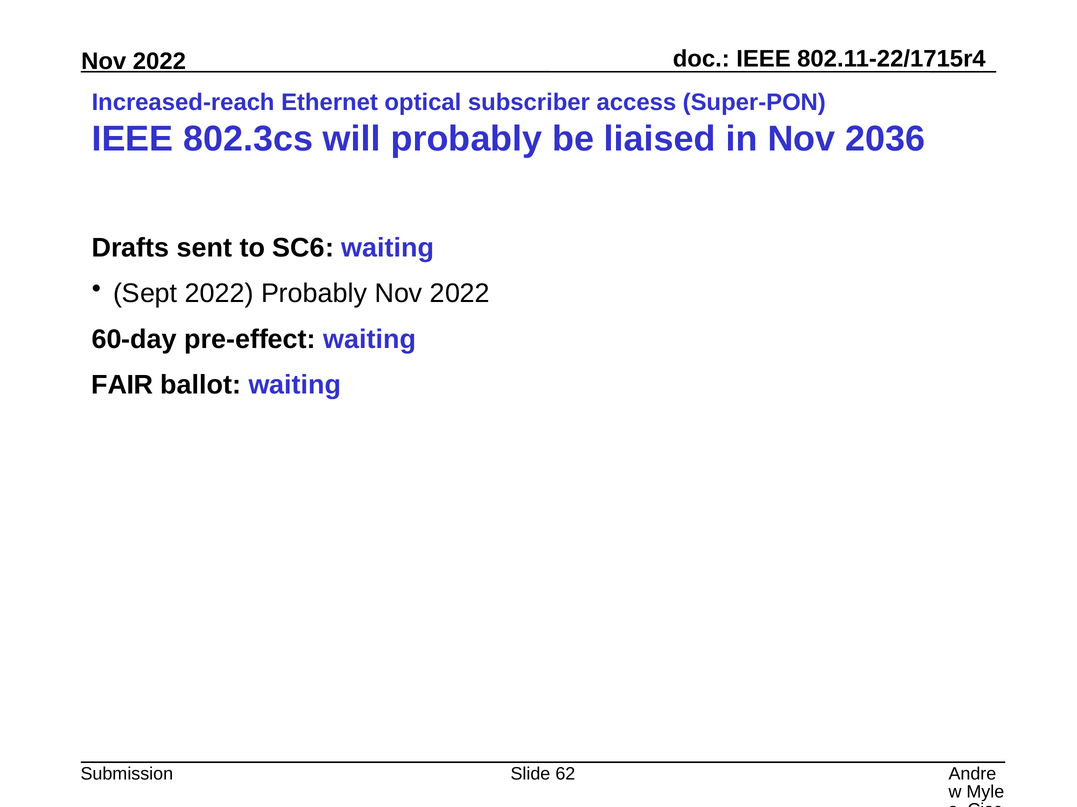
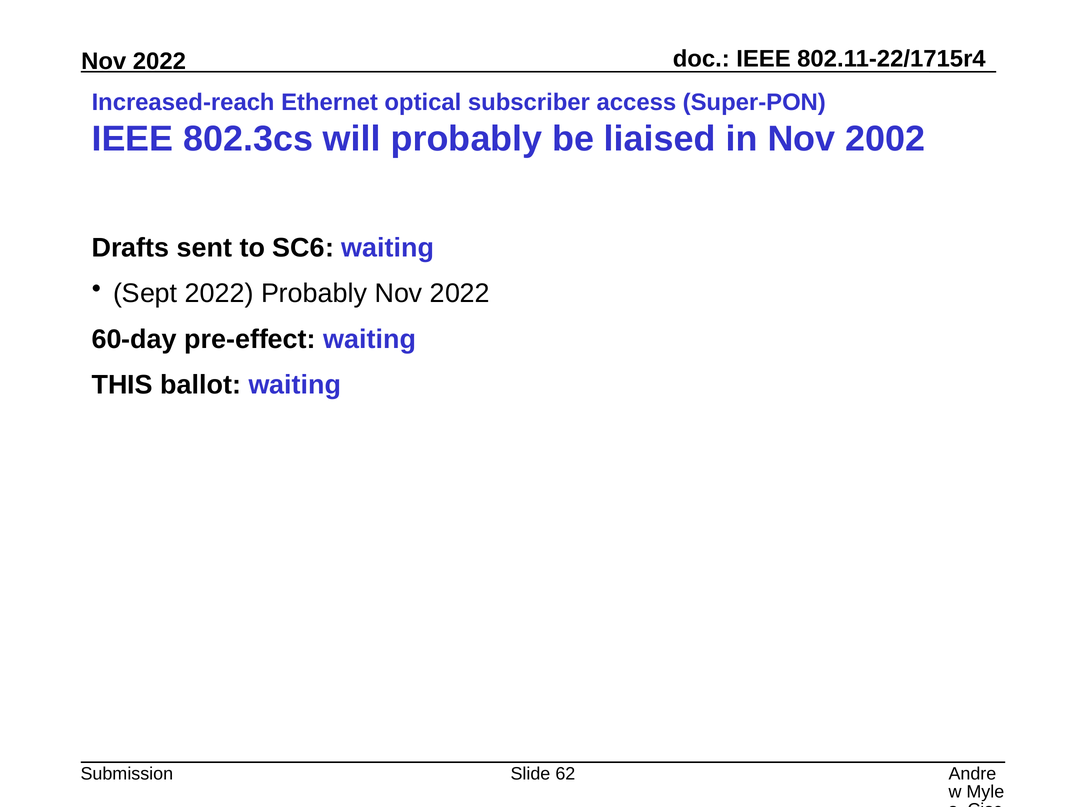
2036: 2036 -> 2002
FAIR: FAIR -> THIS
